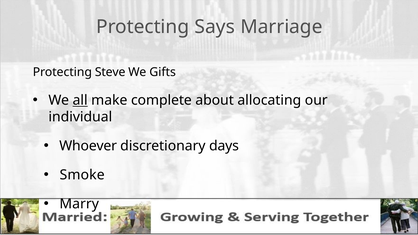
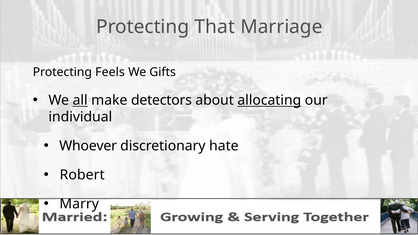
Says: Says -> That
Steve: Steve -> Feels
complete: complete -> detectors
allocating underline: none -> present
days: days -> hate
Smoke: Smoke -> Robert
